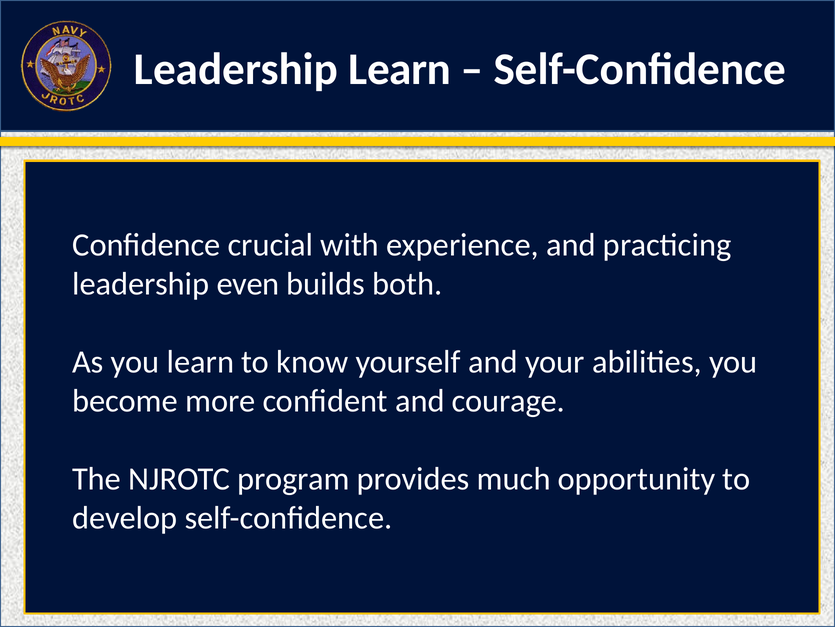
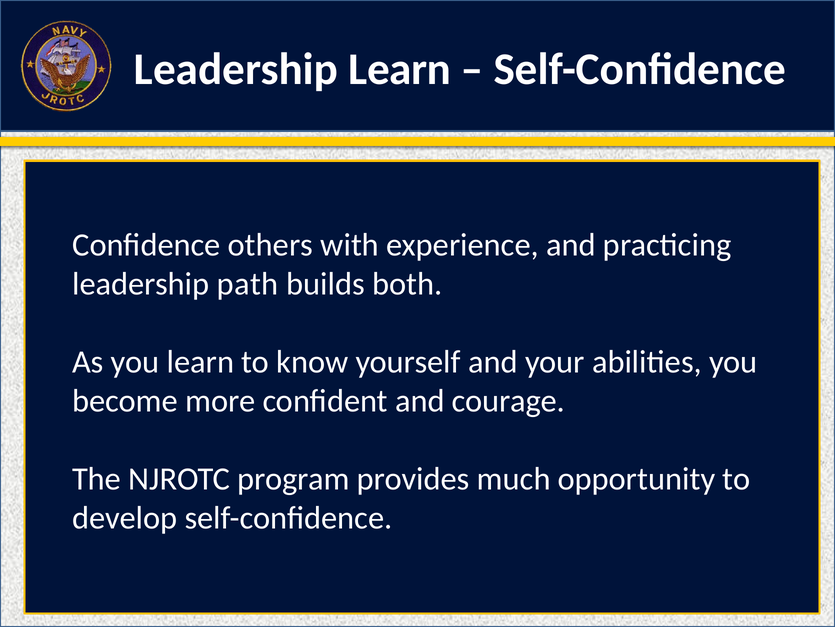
crucial: crucial -> others
even: even -> path
